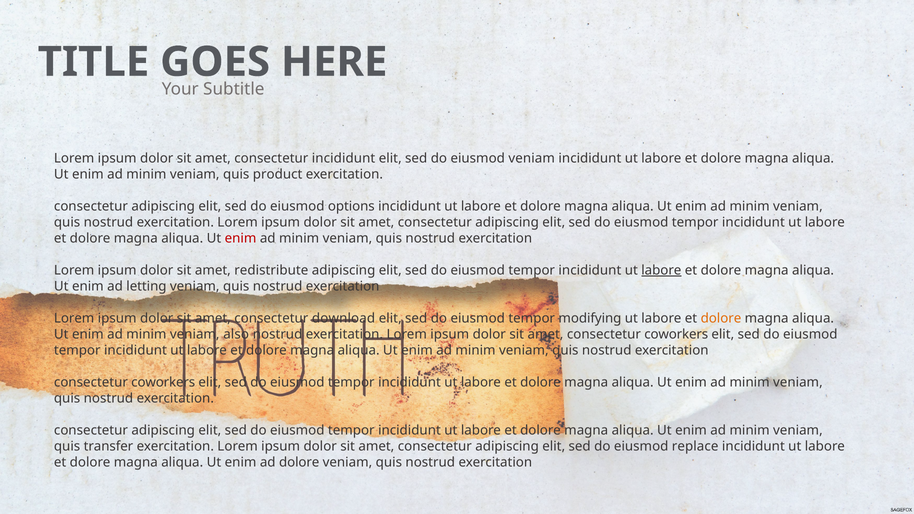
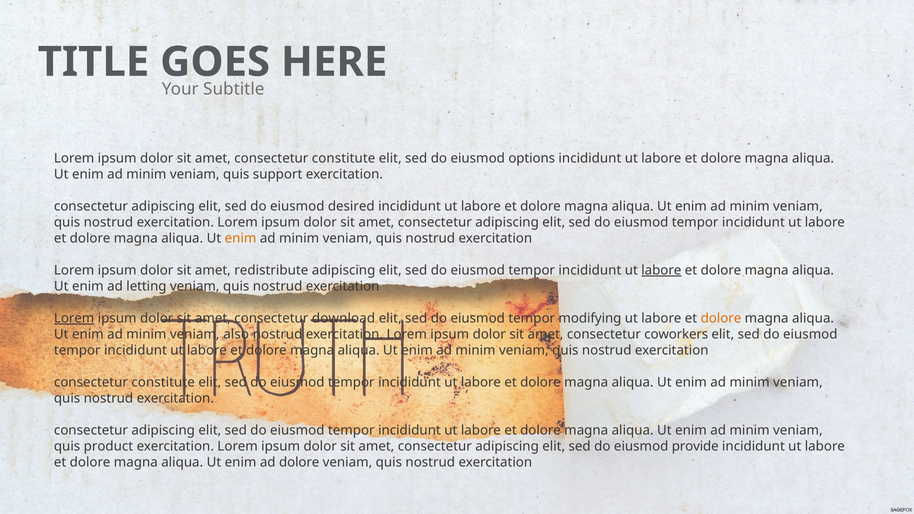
amet consectetur incididunt: incididunt -> constitute
eiusmod veniam: veniam -> options
product: product -> support
options: options -> desired
enim at (241, 238) colour: red -> orange
Lorem at (74, 318) underline: none -> present
coworkers at (163, 382): coworkers -> constitute
transfer: transfer -> product
replace: replace -> provide
